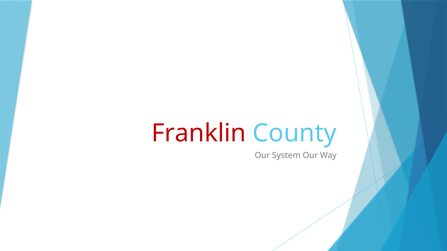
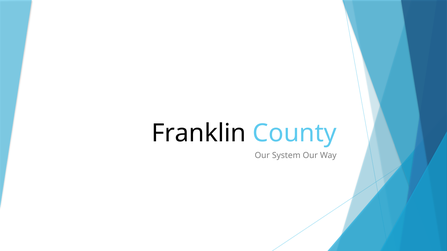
Franklin colour: red -> black
